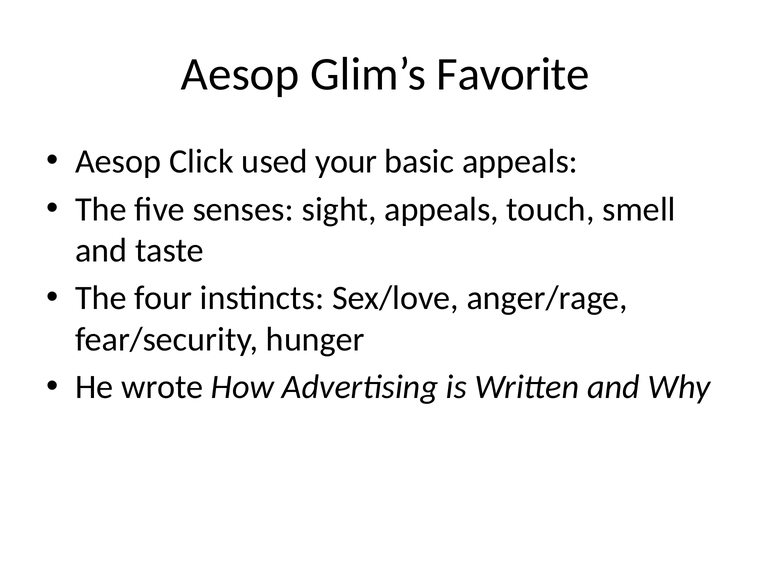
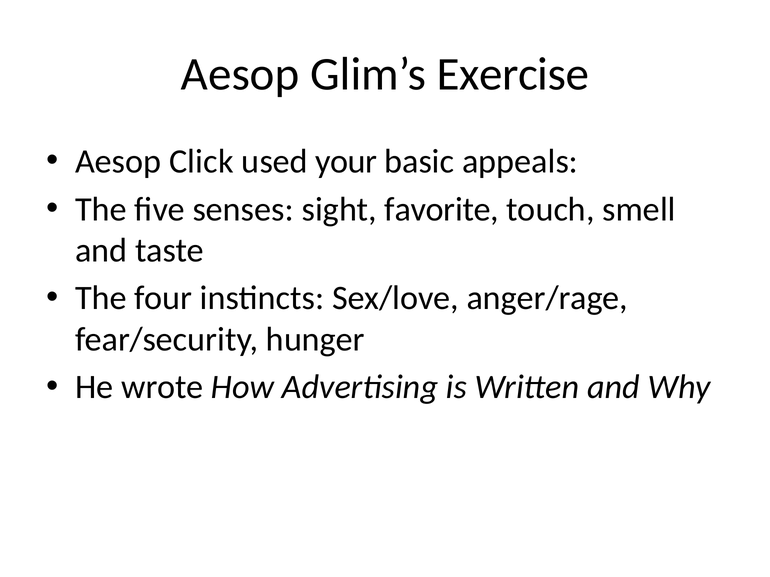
Favorite: Favorite -> Exercise
sight appeals: appeals -> favorite
